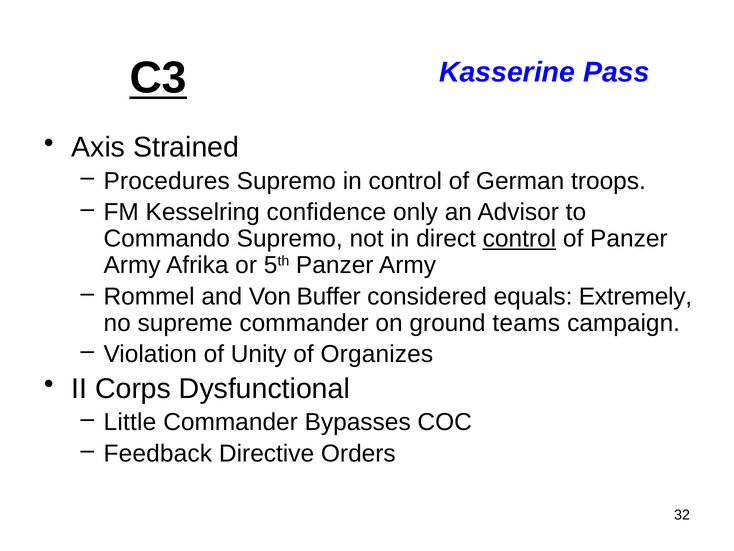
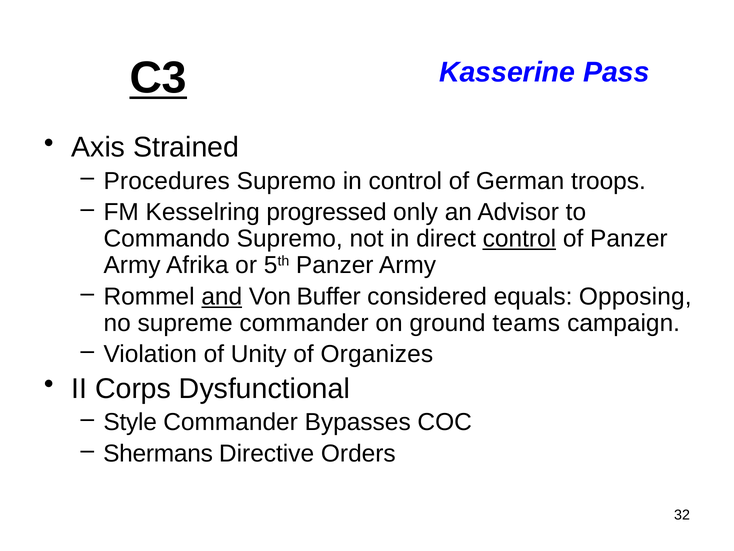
confidence: confidence -> progressed
and underline: none -> present
Extremely: Extremely -> Opposing
Little: Little -> Style
Feedback: Feedback -> Shermans
